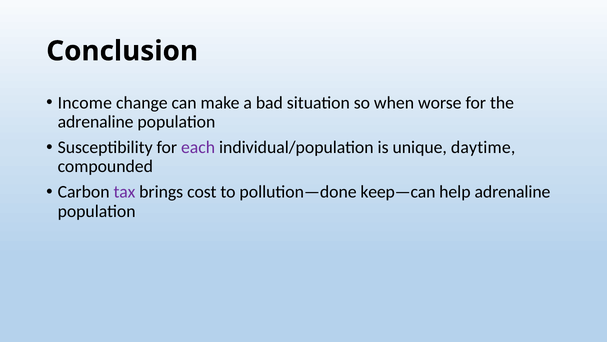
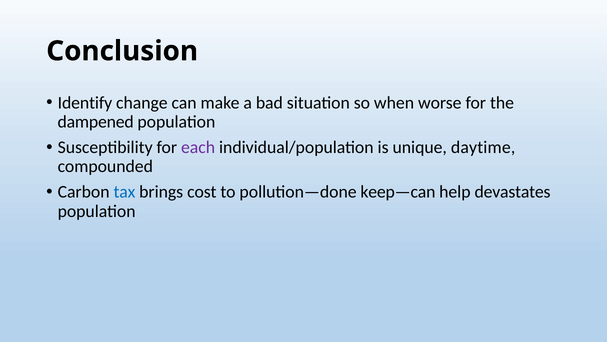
Income: Income -> Identify
adrenaline at (96, 122): adrenaline -> dampened
tax colour: purple -> blue
help adrenaline: adrenaline -> devastates
